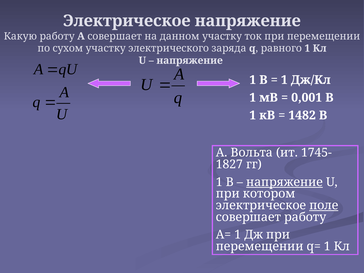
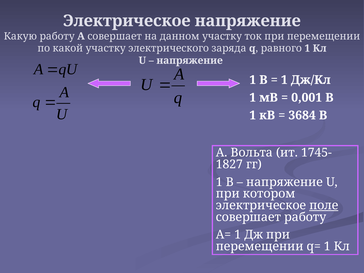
сухом: сухом -> какой
1482: 1482 -> 3684
напряжение at (284, 182) underline: present -> none
